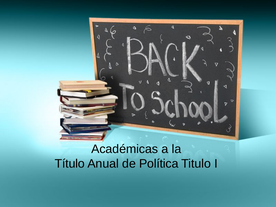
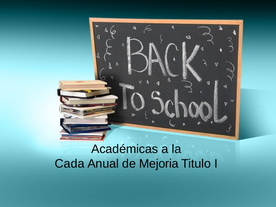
Título: Título -> Cada
Política: Política -> Mejoria
